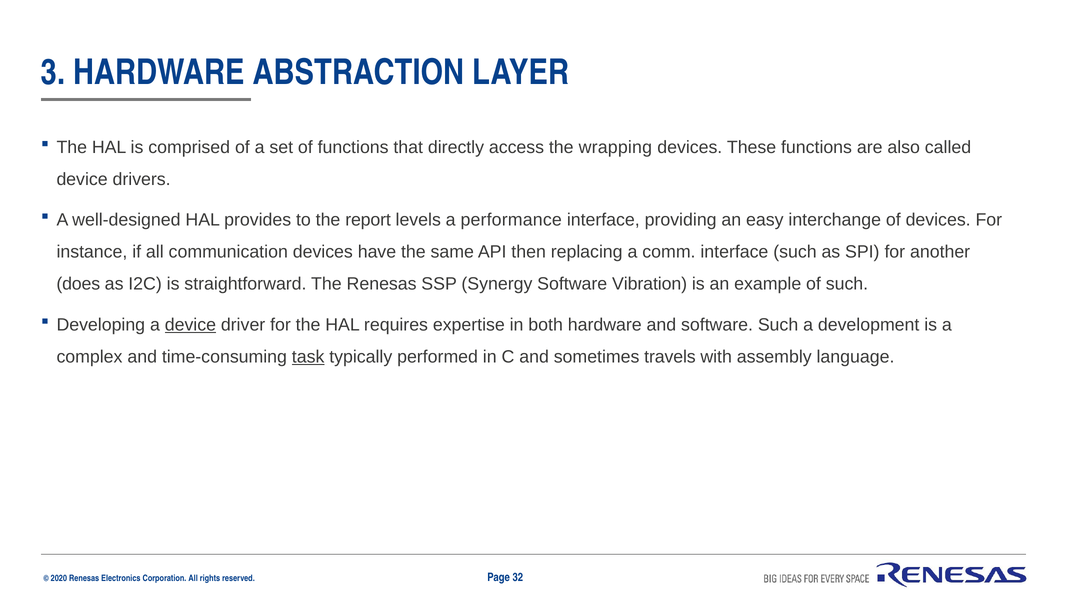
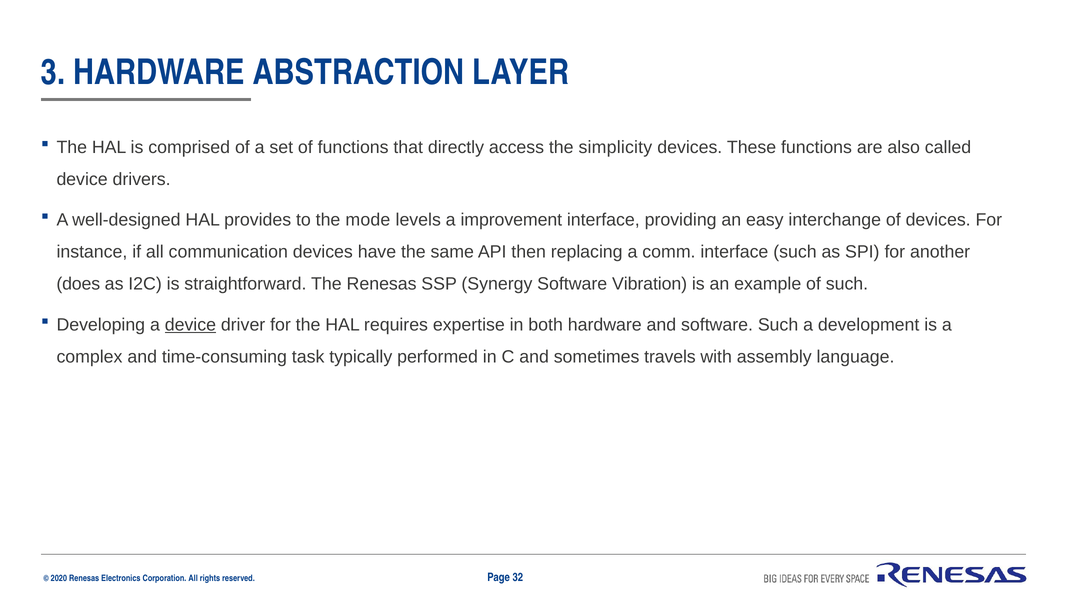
wrapping: wrapping -> simplicity
report: report -> mode
performance: performance -> improvement
task underline: present -> none
